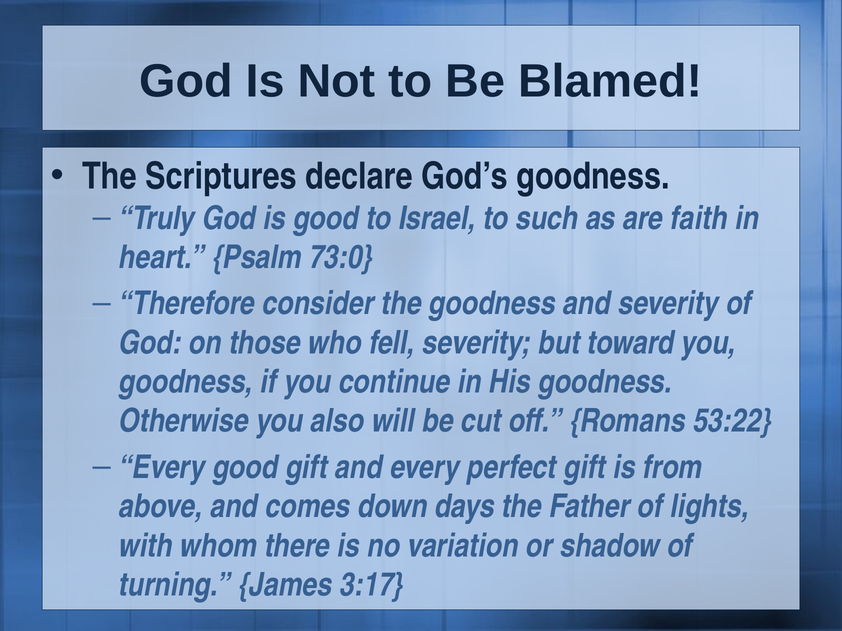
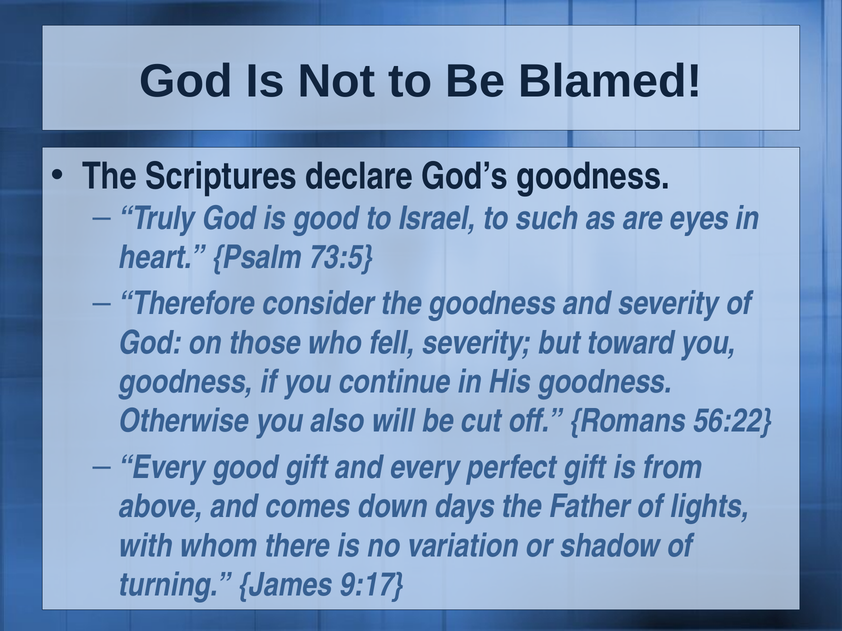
faith: faith -> eyes
73:0: 73:0 -> 73:5
53:22: 53:22 -> 56:22
3:17: 3:17 -> 9:17
